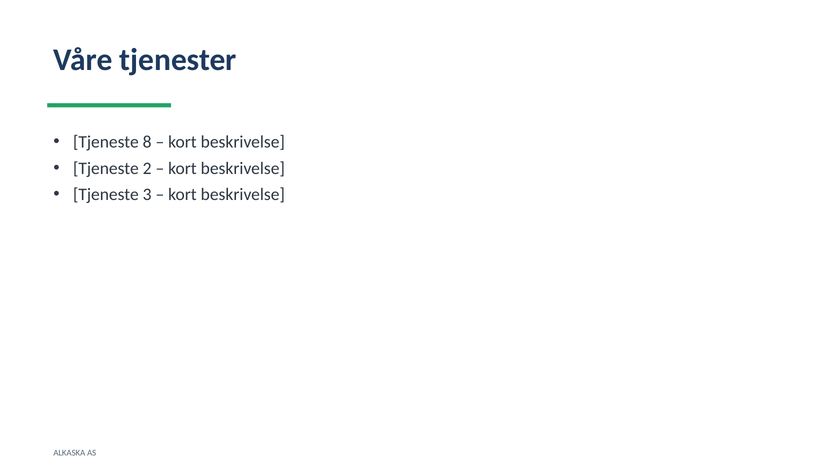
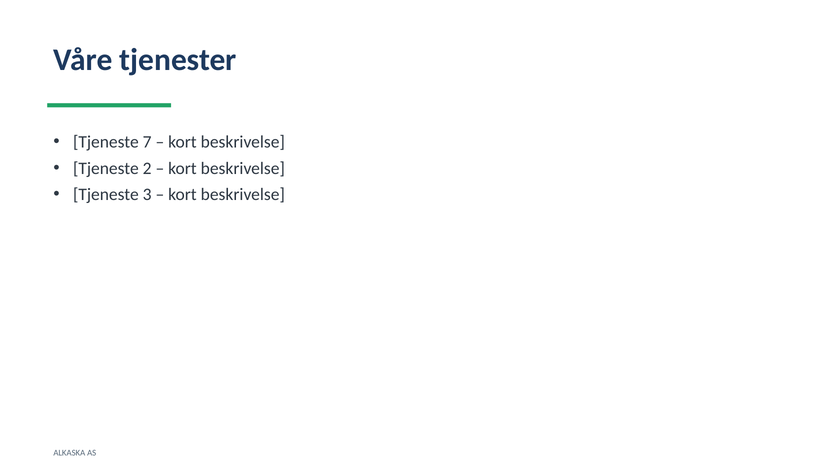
8: 8 -> 7
